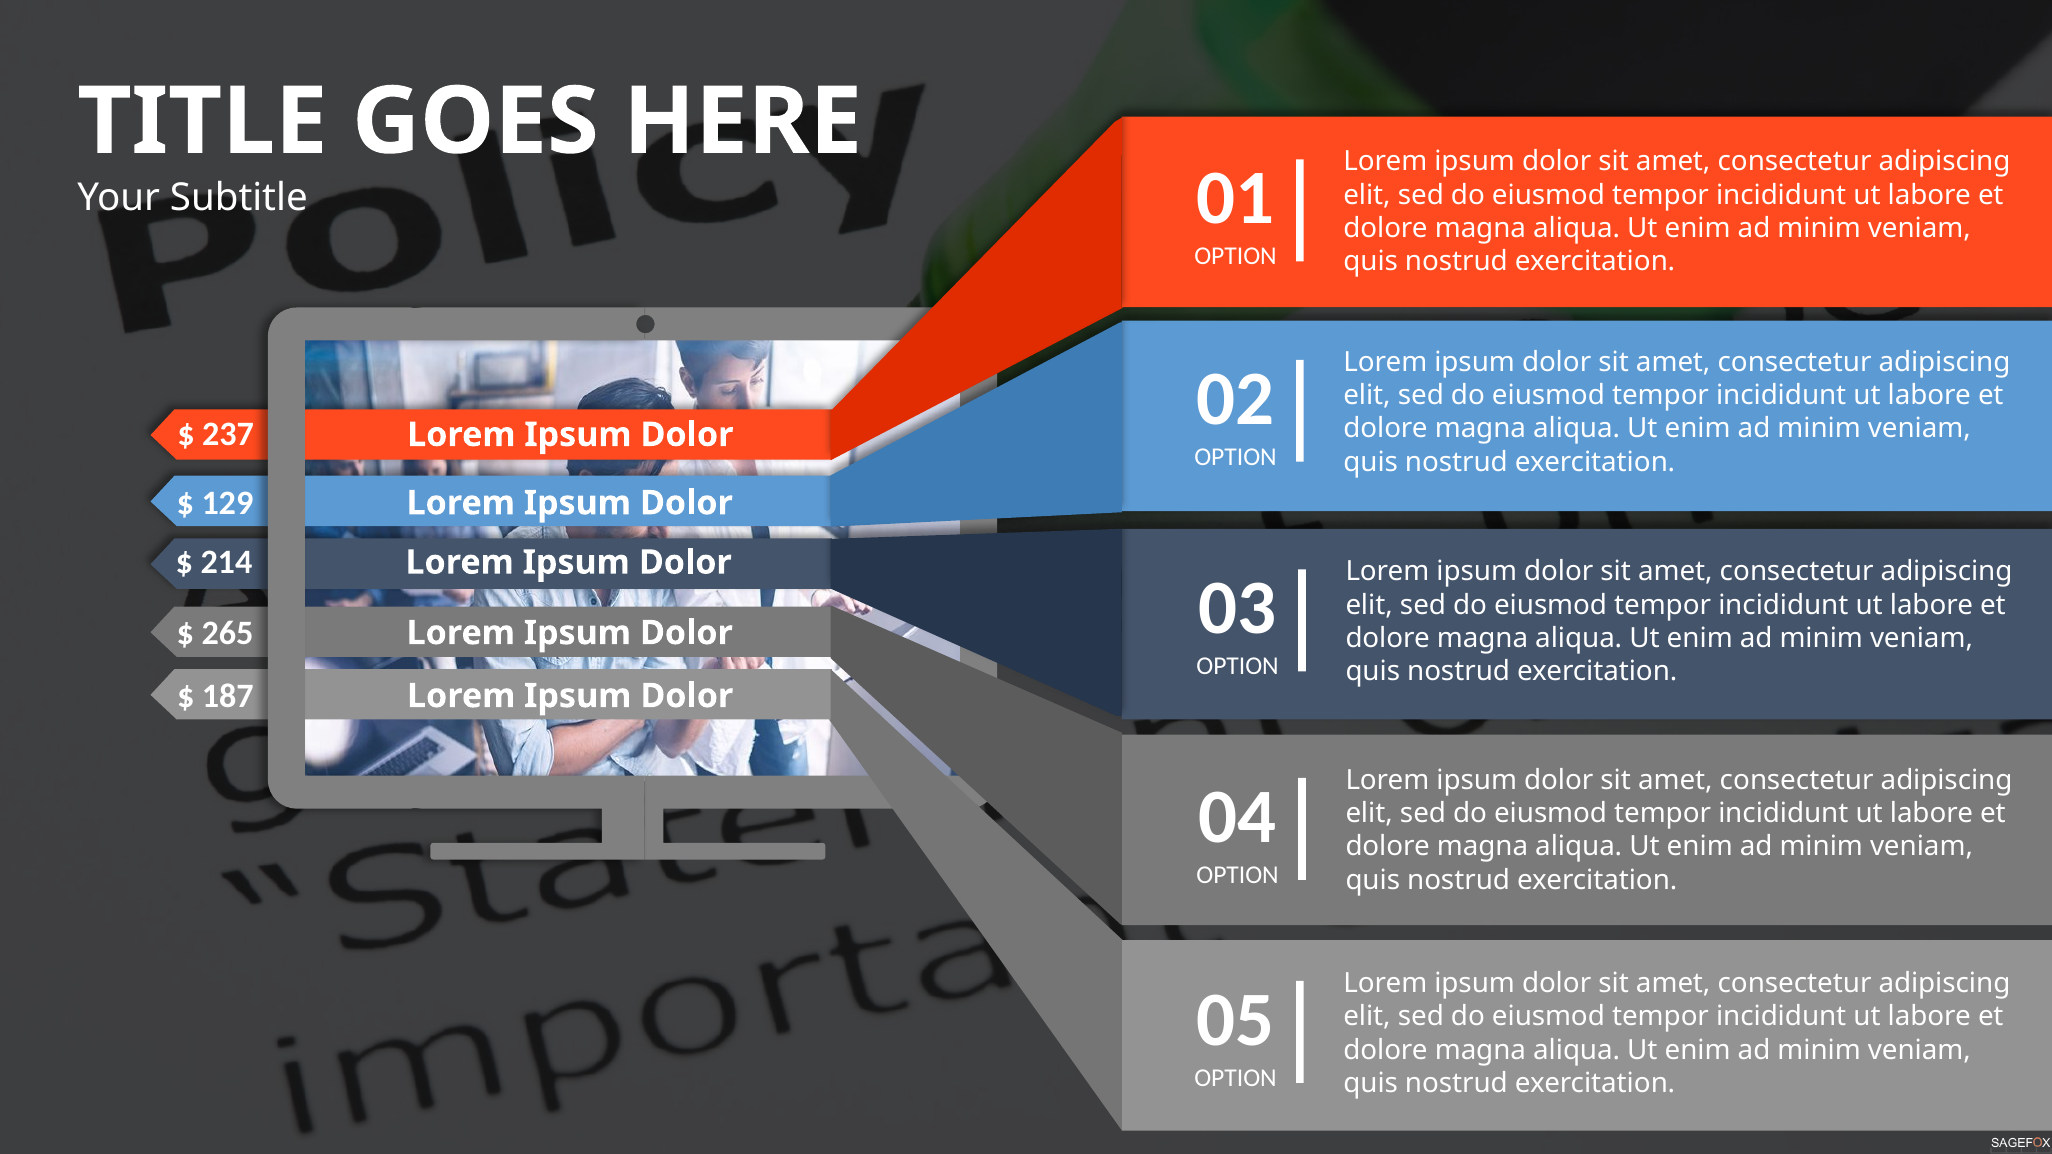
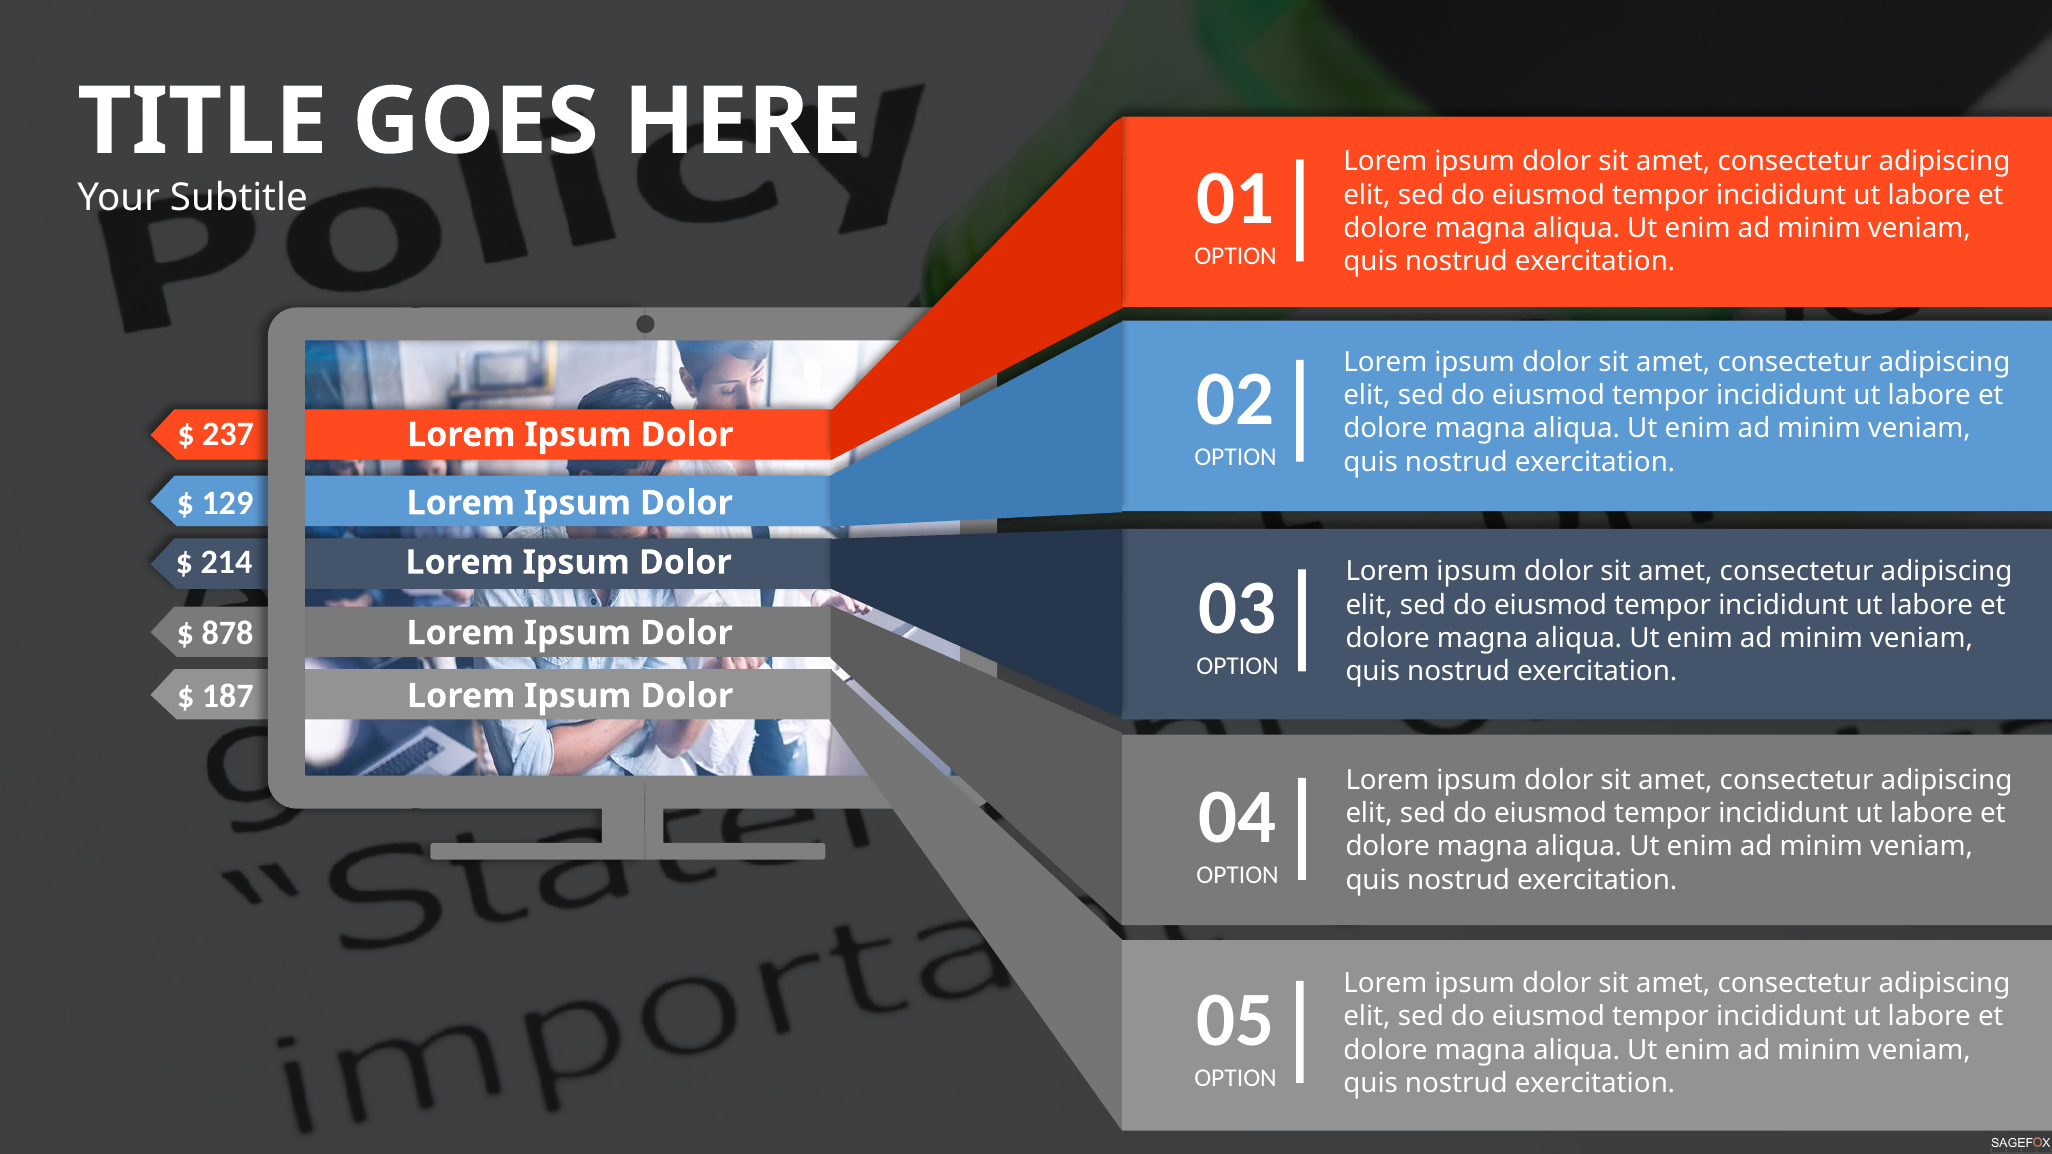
265: 265 -> 878
